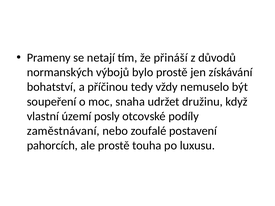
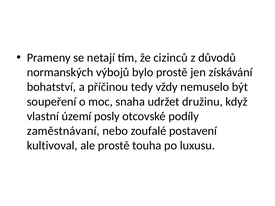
přináší: přináší -> cizinců
pahorcích: pahorcích -> kultivoval
